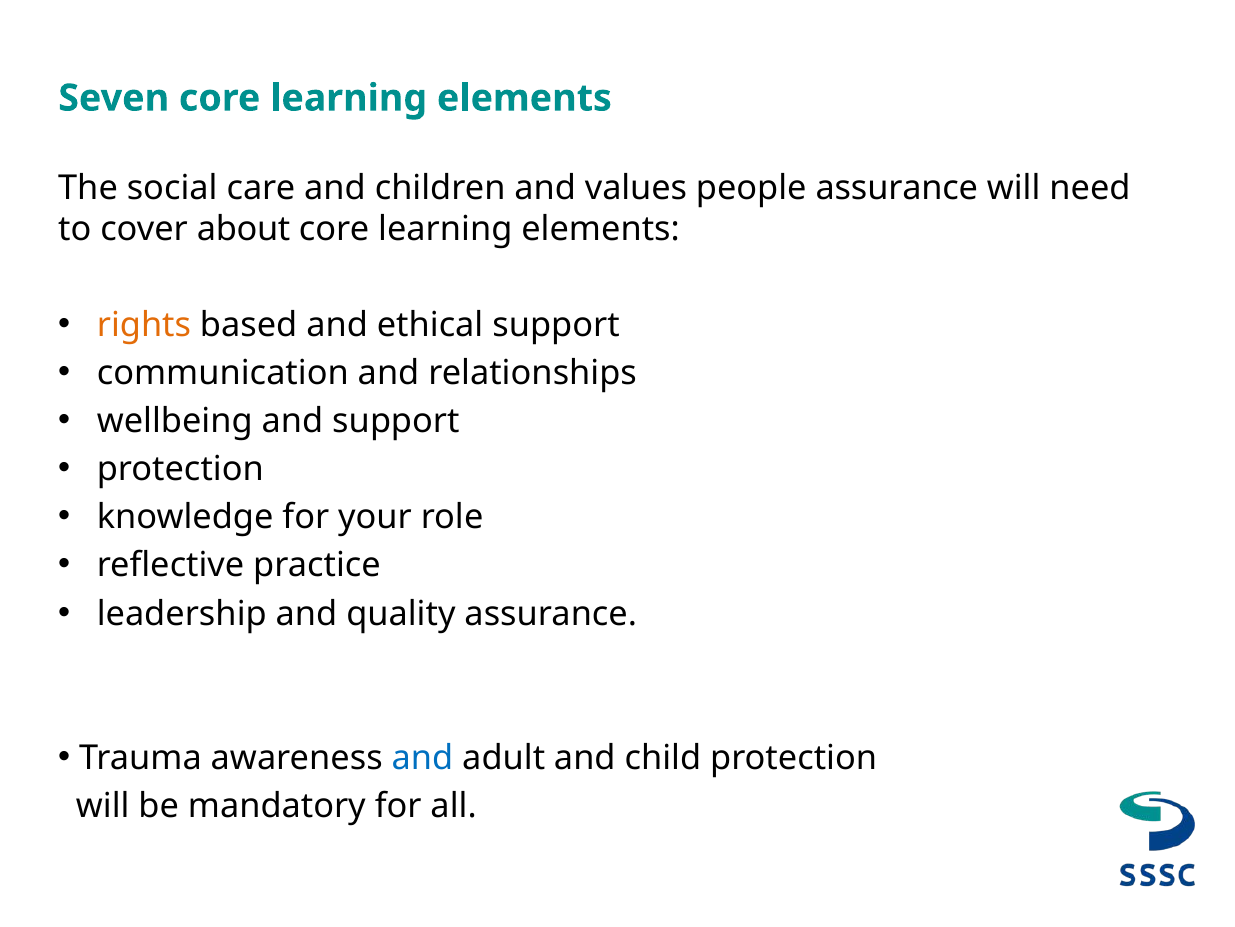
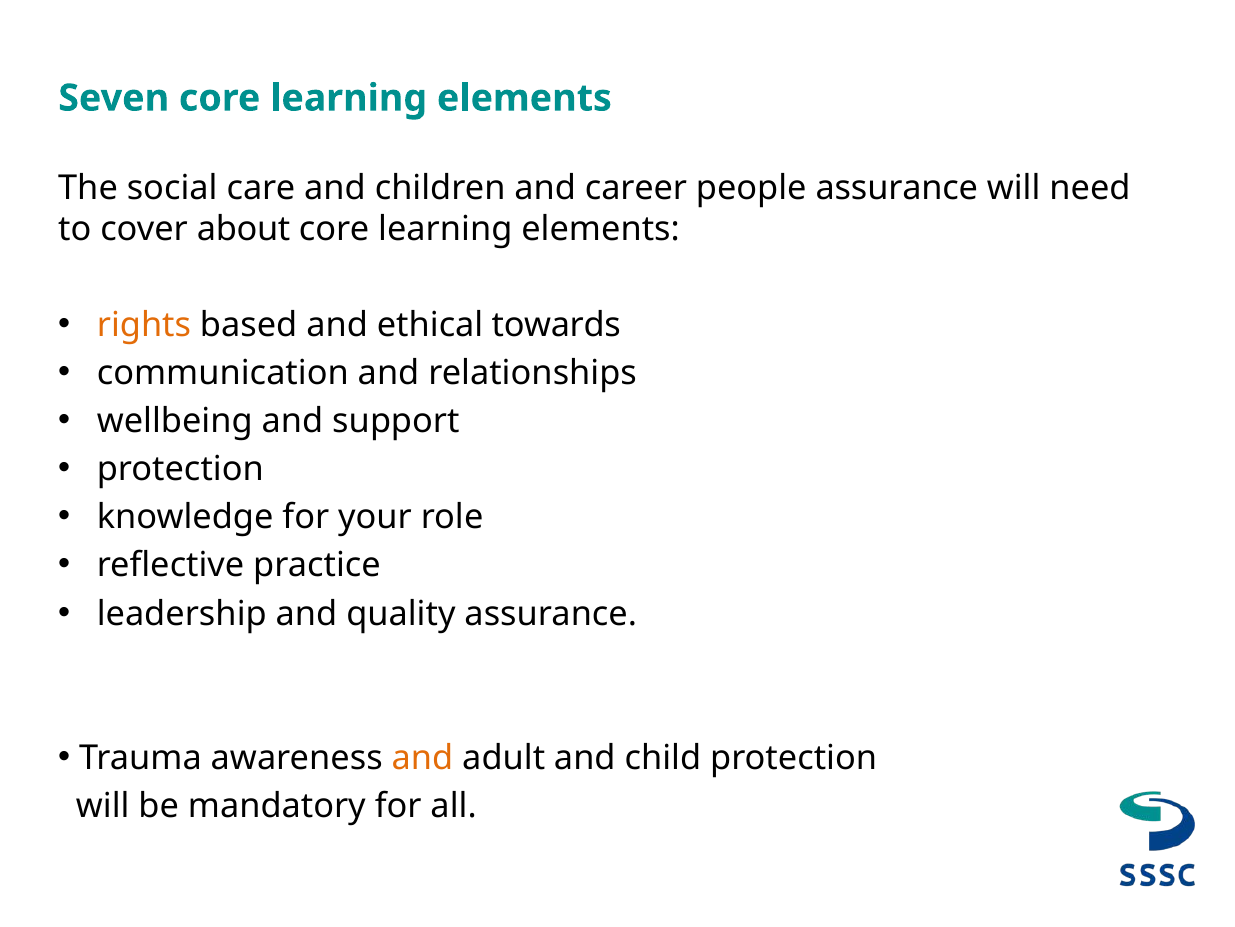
values: values -> career
ethical support: support -> towards
and at (422, 757) colour: blue -> orange
